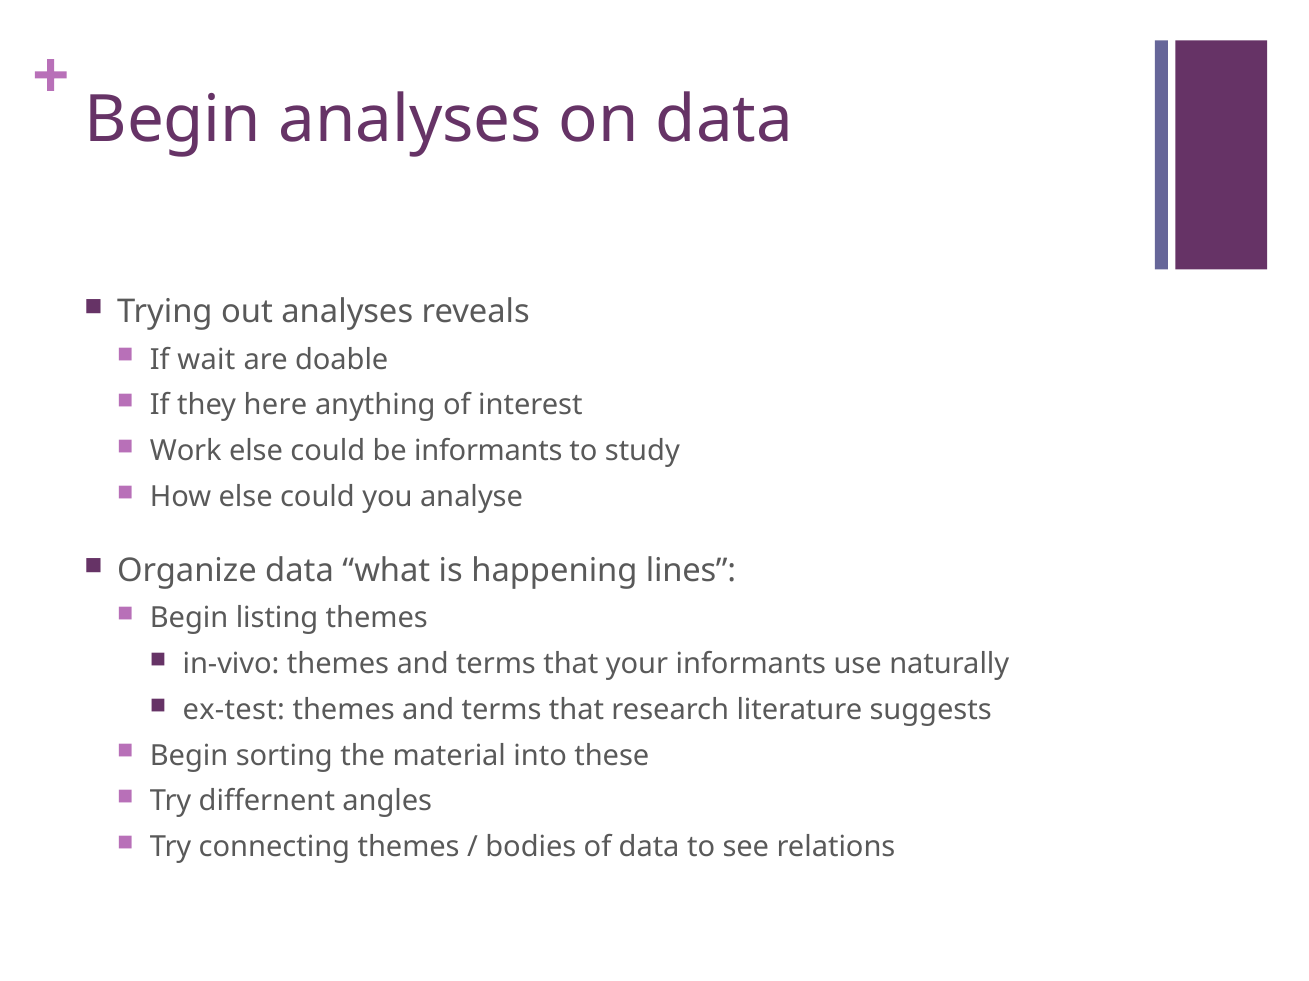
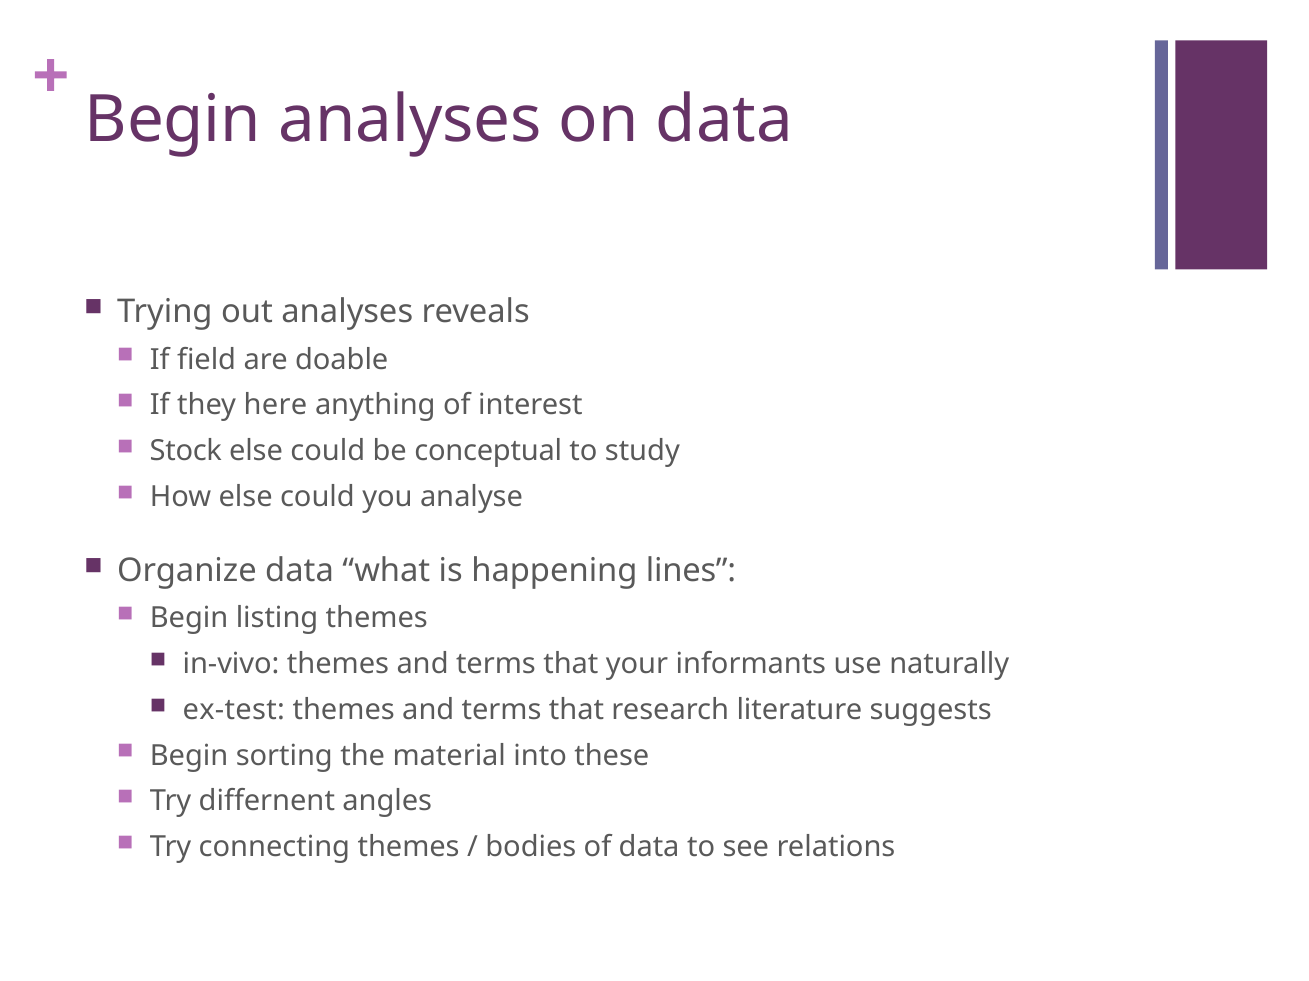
wait: wait -> field
Work: Work -> Stock
be informants: informants -> conceptual
